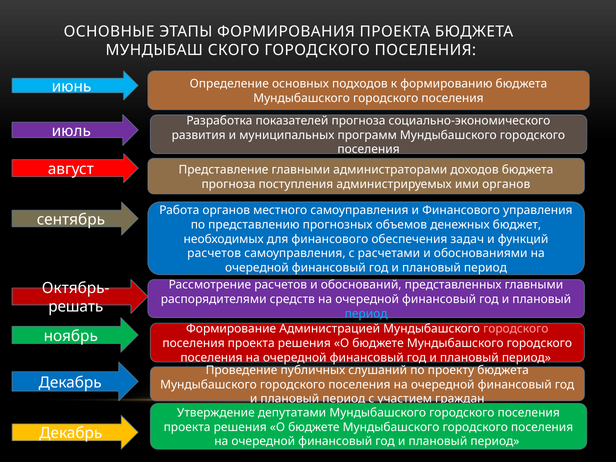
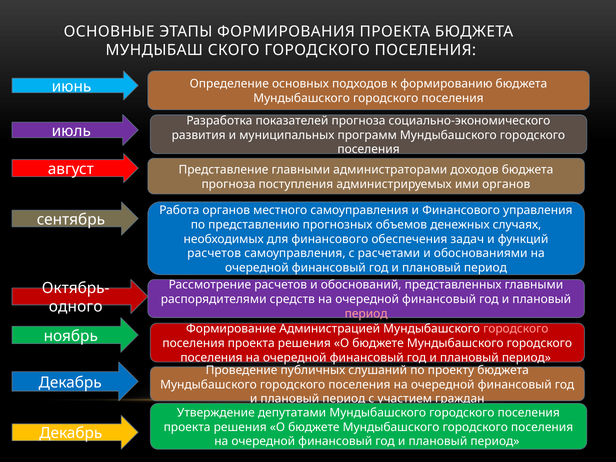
бюджет: бюджет -> случаях
решать: решать -> одного
период at (366, 314) colour: light blue -> pink
